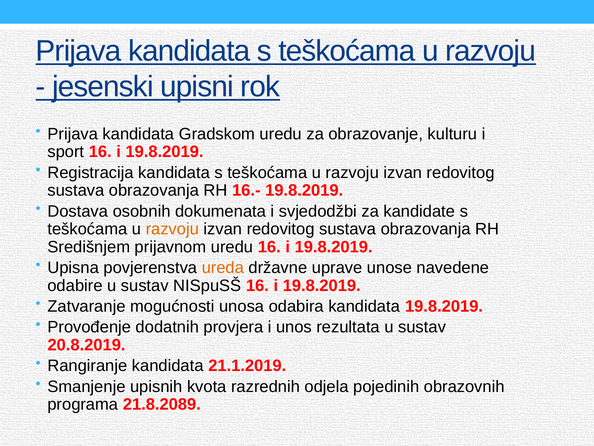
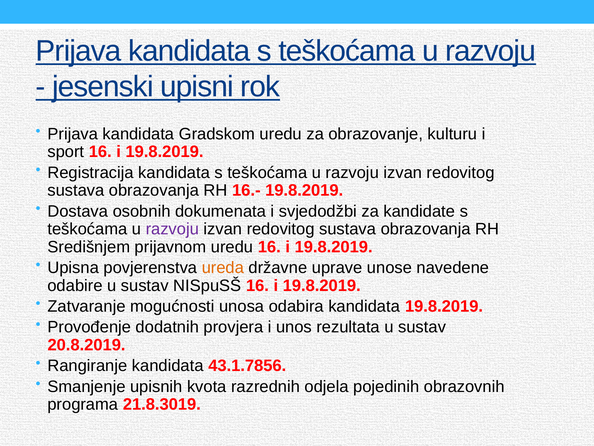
razvoju at (172, 229) colour: orange -> purple
21.1.2019: 21.1.2019 -> 43.1.7856
21.8.2089: 21.8.2089 -> 21.8.3019
